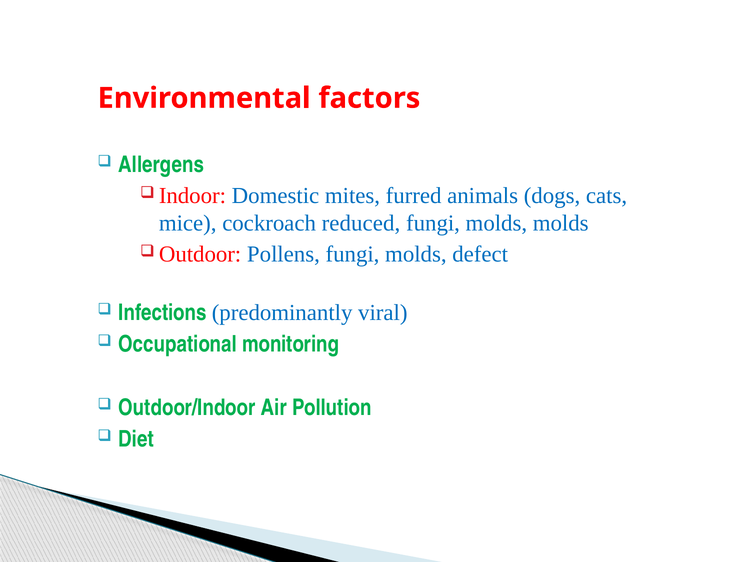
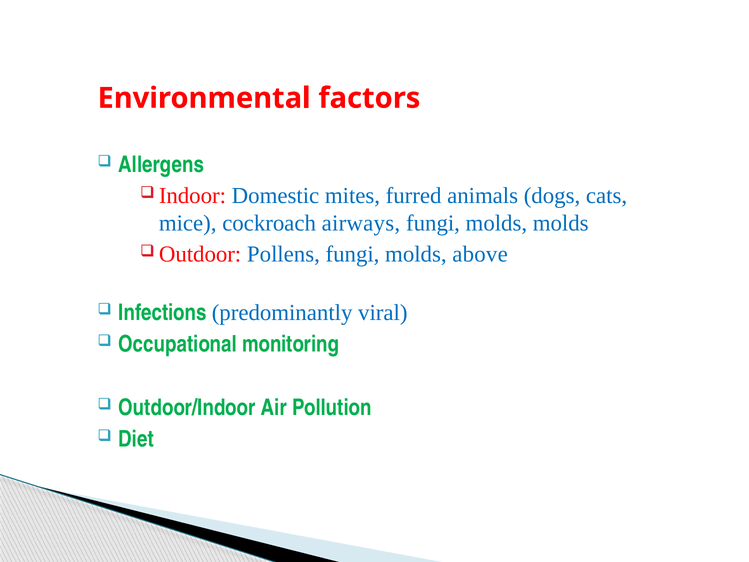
reduced: reduced -> airways
defect: defect -> above
